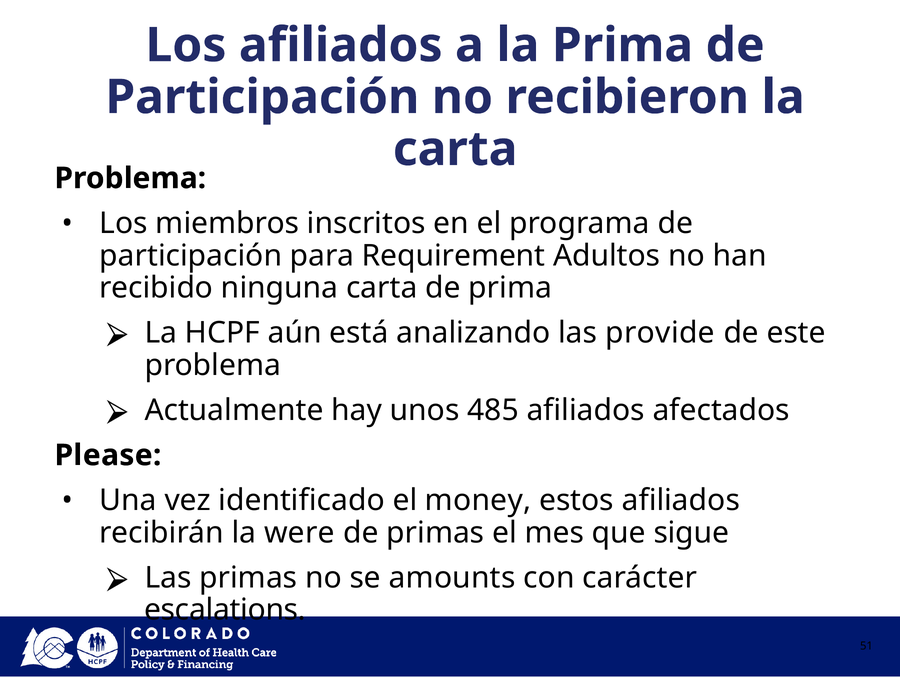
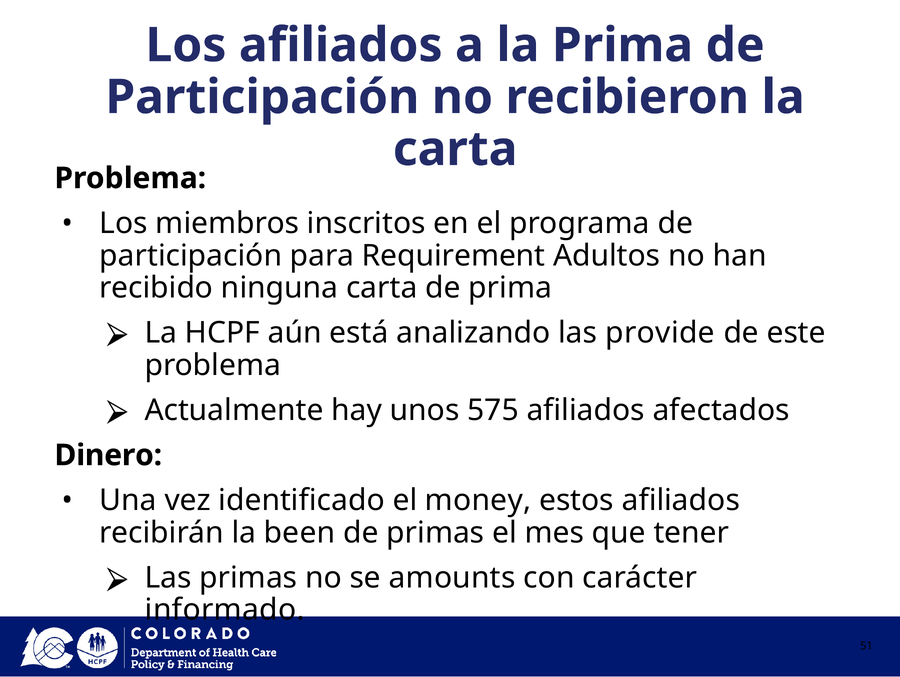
485: 485 -> 575
Please: Please -> Dinero
were: were -> been
sigue: sigue -> tener
escalations: escalations -> informado
